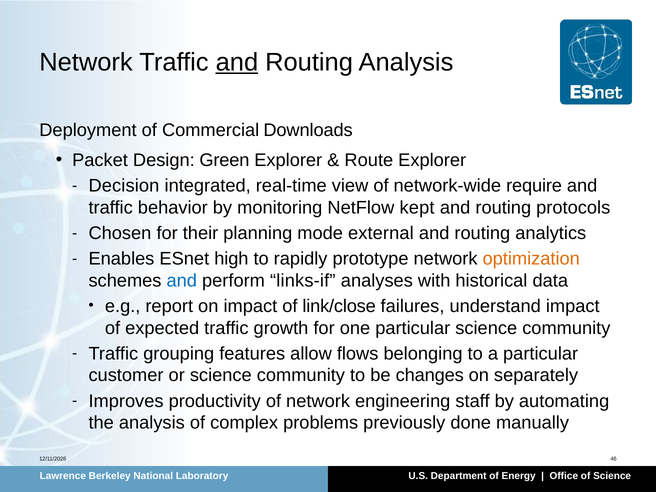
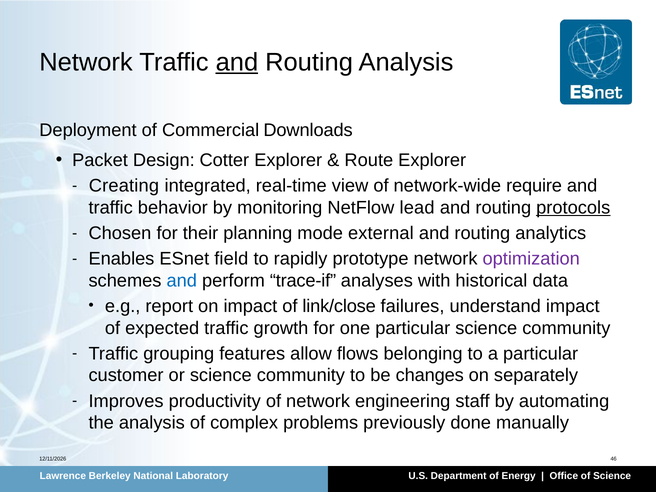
Green: Green -> Cotter
Decision: Decision -> Creating
kept: kept -> lead
protocols underline: none -> present
high: high -> field
optimization colour: orange -> purple
links-if: links-if -> trace-if
